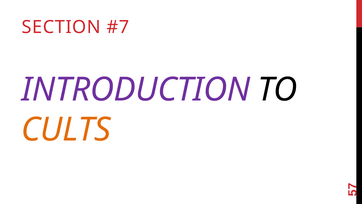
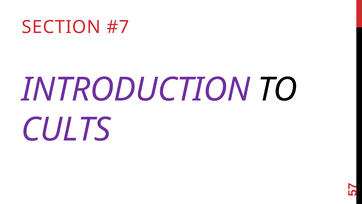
CULTS colour: orange -> purple
